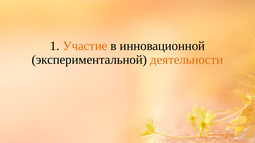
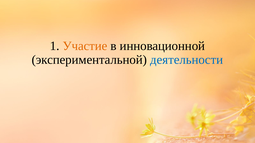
деятельности colour: orange -> blue
